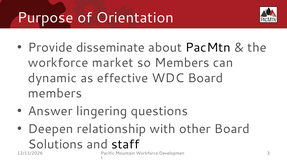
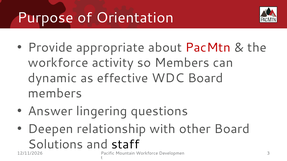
disseminate: disseminate -> appropriate
PacMtn colour: black -> red
market: market -> activity
